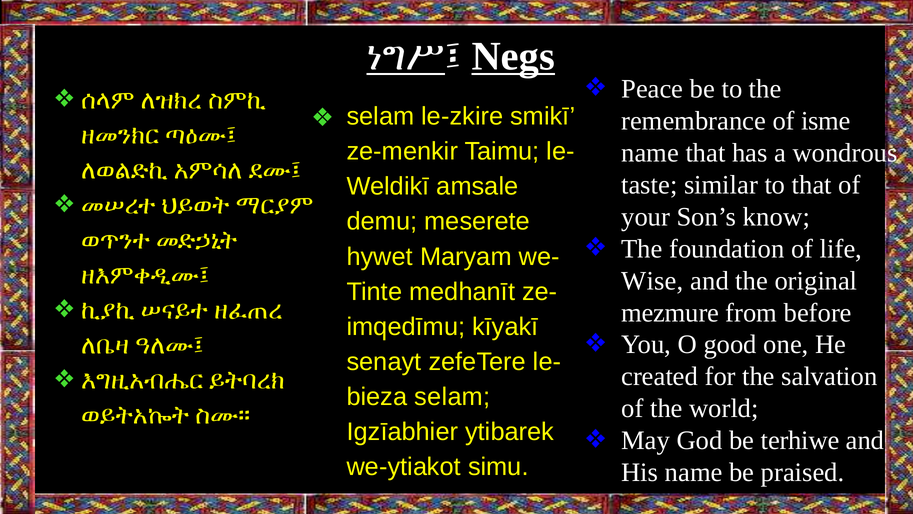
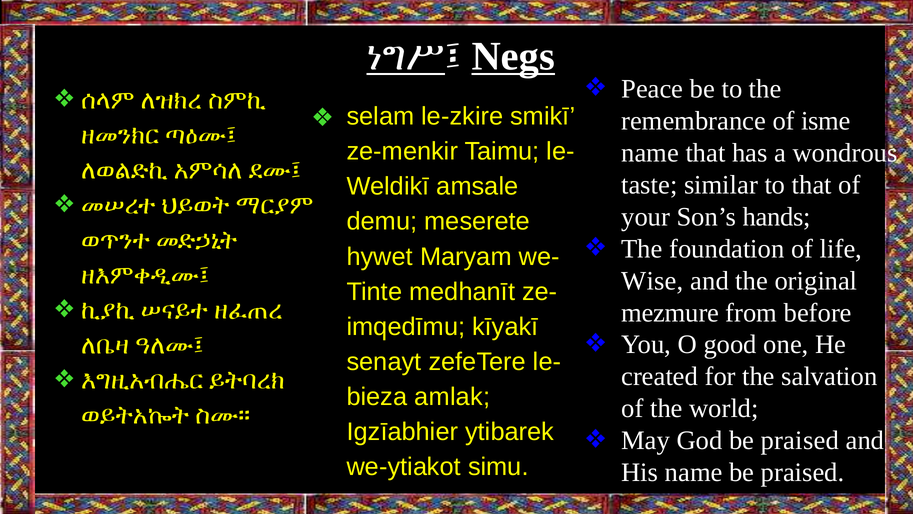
know: know -> hands
selam at (452, 396): selam -> amlak
God be terhiwe: terhiwe -> praised
